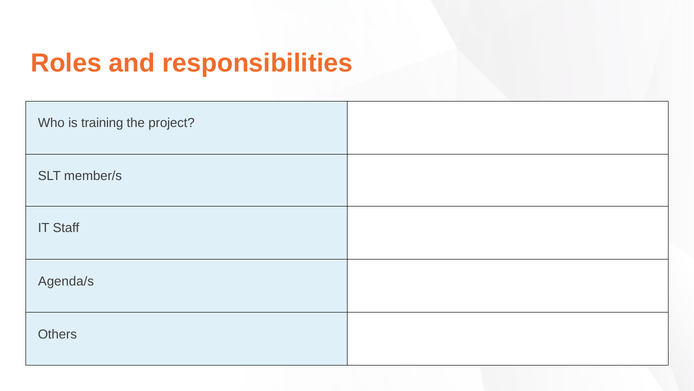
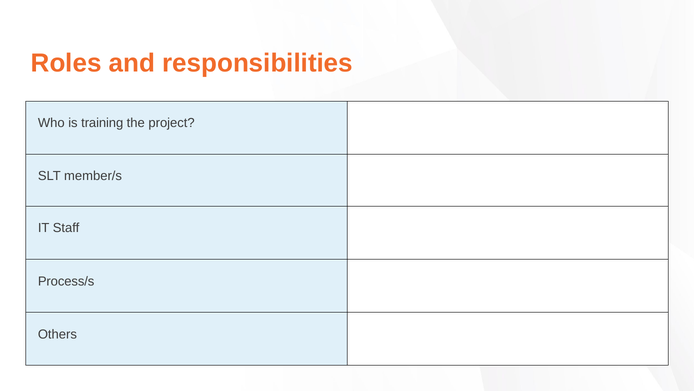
Agenda/s: Agenda/s -> Process/s
